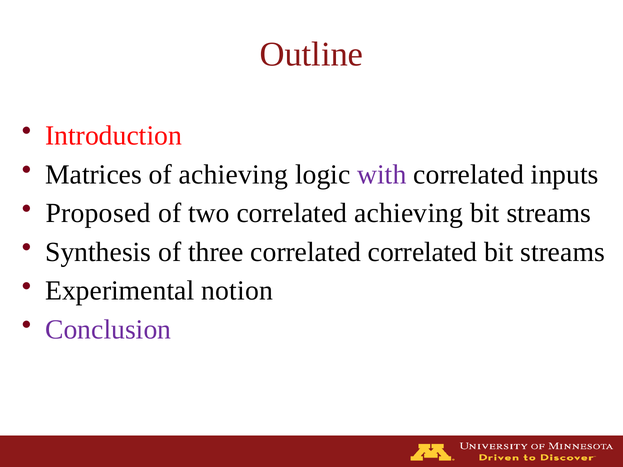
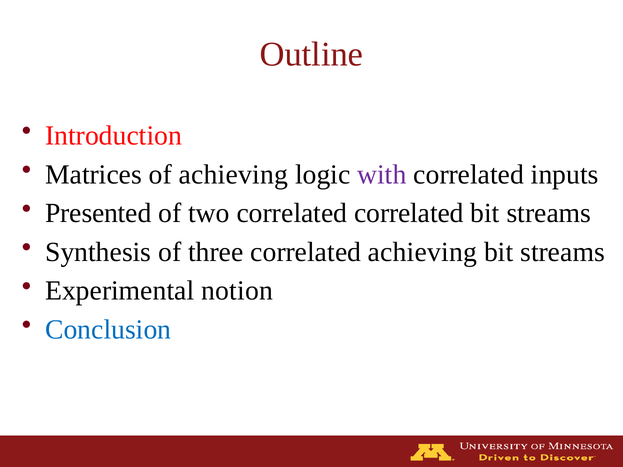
Proposed: Proposed -> Presented
correlated achieving: achieving -> correlated
correlated correlated: correlated -> achieving
Conclusion colour: purple -> blue
